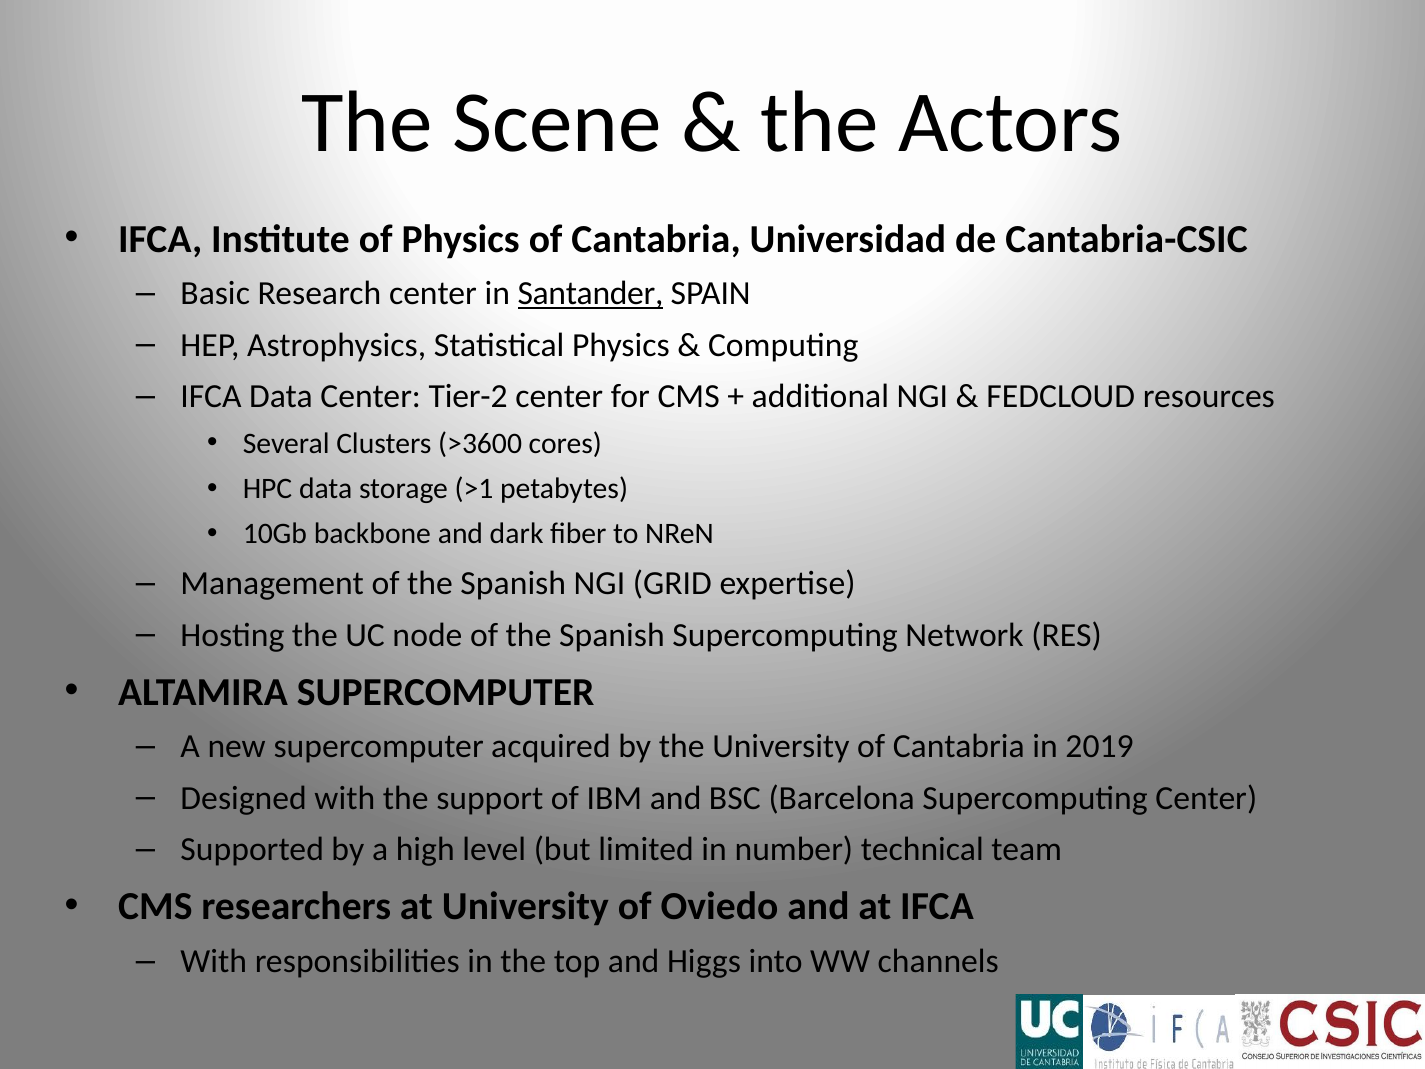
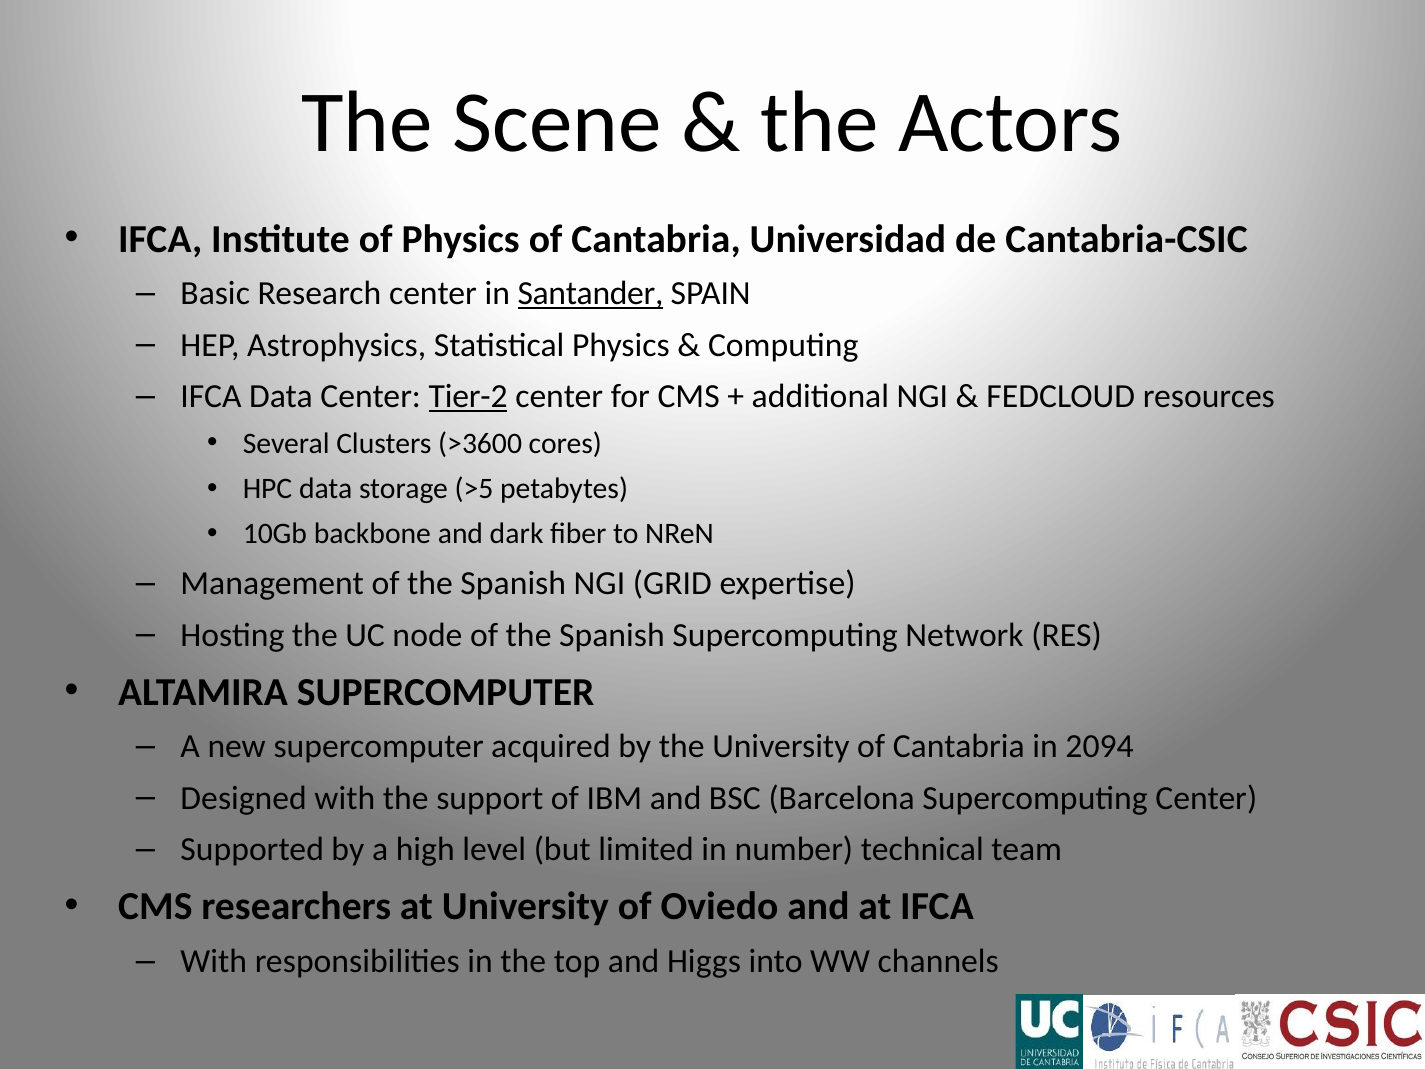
Tier-2 underline: none -> present
>1: >1 -> >5
2019: 2019 -> 2094
